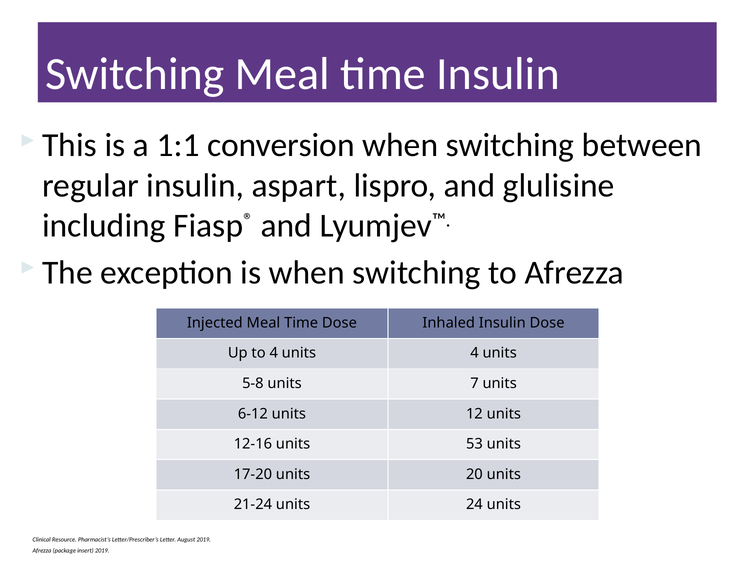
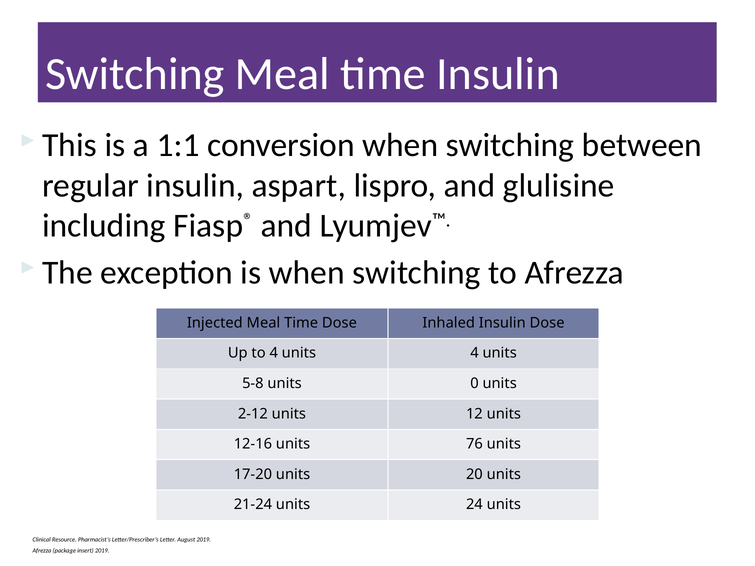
7: 7 -> 0
6-12: 6-12 -> 2-12
53: 53 -> 76
